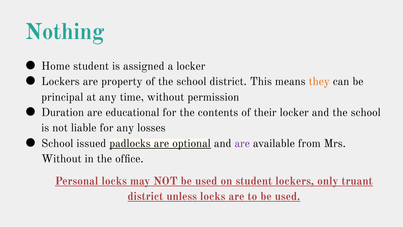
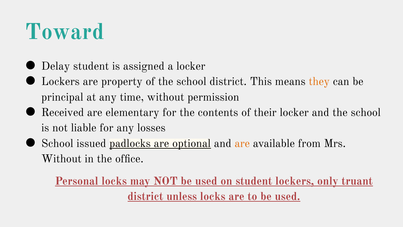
Nothing: Nothing -> Toward
Home: Home -> Delay
Duration: Duration -> Received
educational: educational -> elementary
are at (242, 143) colour: purple -> orange
